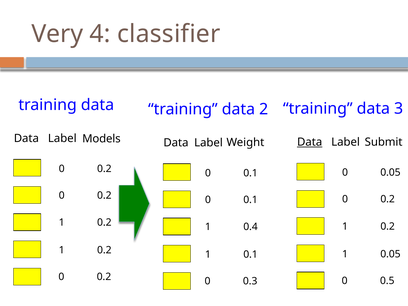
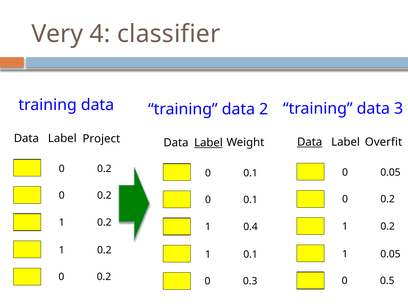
Models: Models -> Project
Submit: Submit -> Overfit
Label at (208, 143) underline: none -> present
